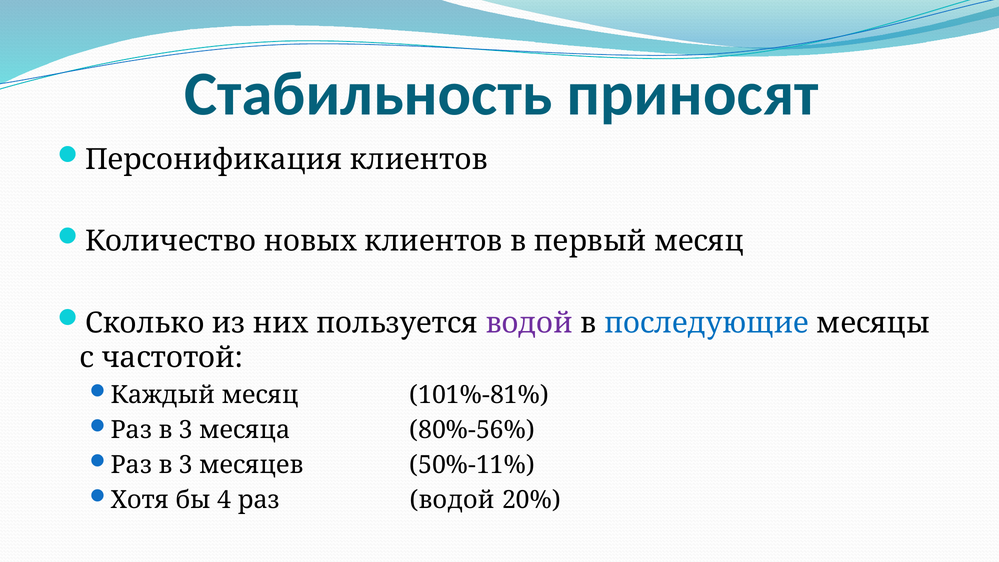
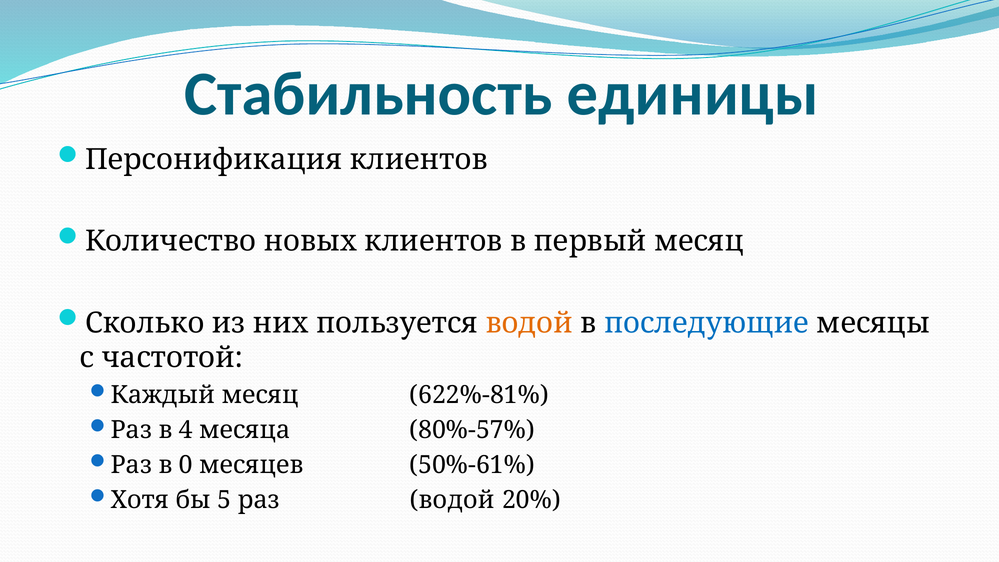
приносят: приносят -> единицы
водой at (529, 323) colour: purple -> orange
101%-81%: 101%-81% -> 622%-81%
3 at (186, 430): 3 -> 4
80%-56%: 80%-56% -> 80%-57%
3 at (186, 465): 3 -> 0
50%-11%: 50%-11% -> 50%-61%
4: 4 -> 5
